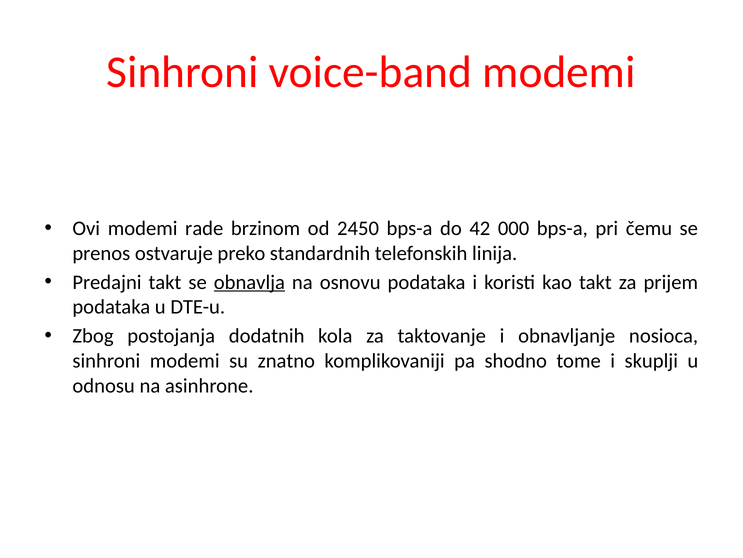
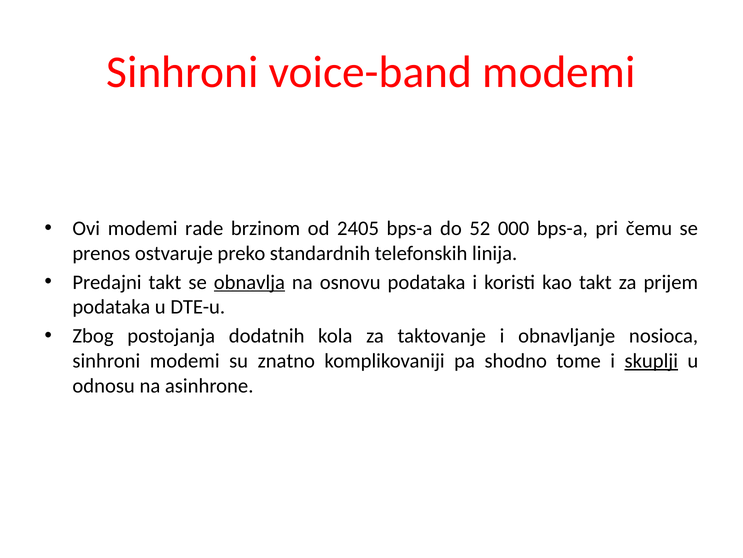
2450: 2450 -> 2405
42: 42 -> 52
skuplji underline: none -> present
